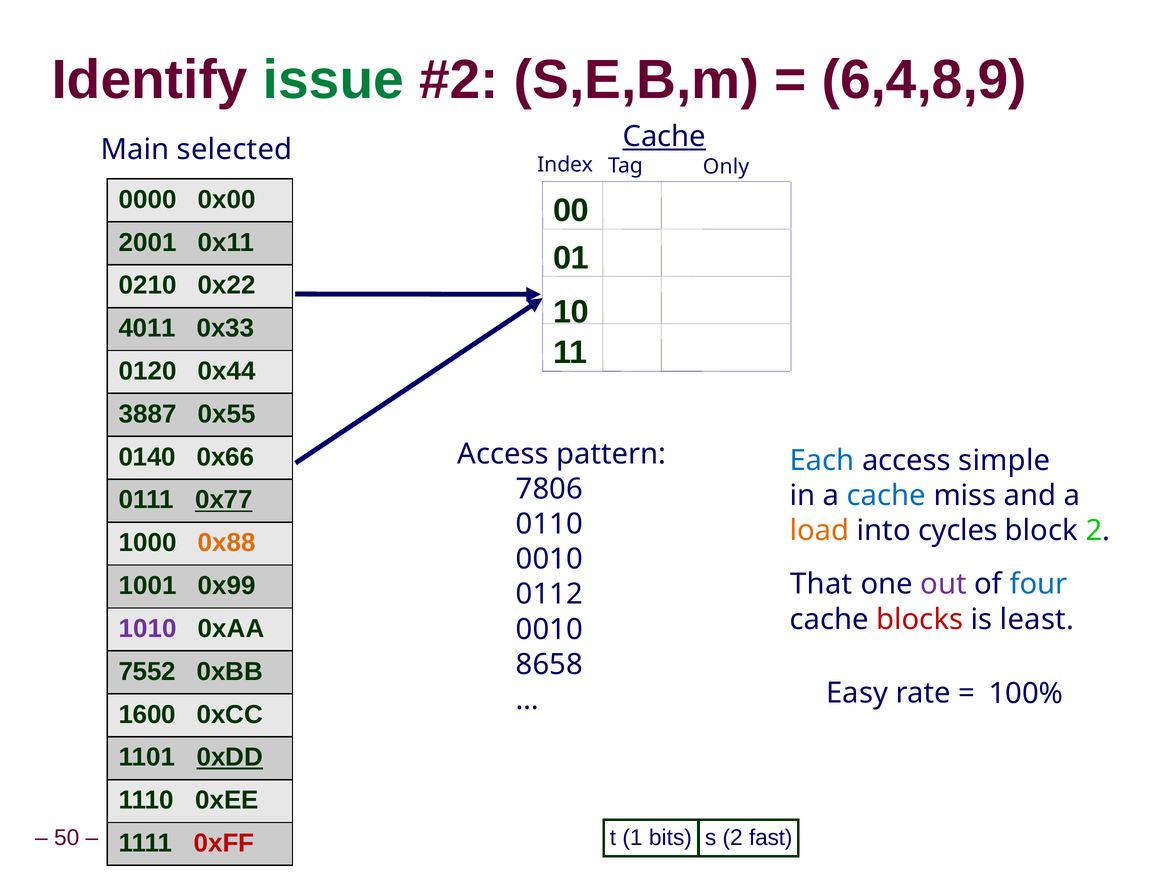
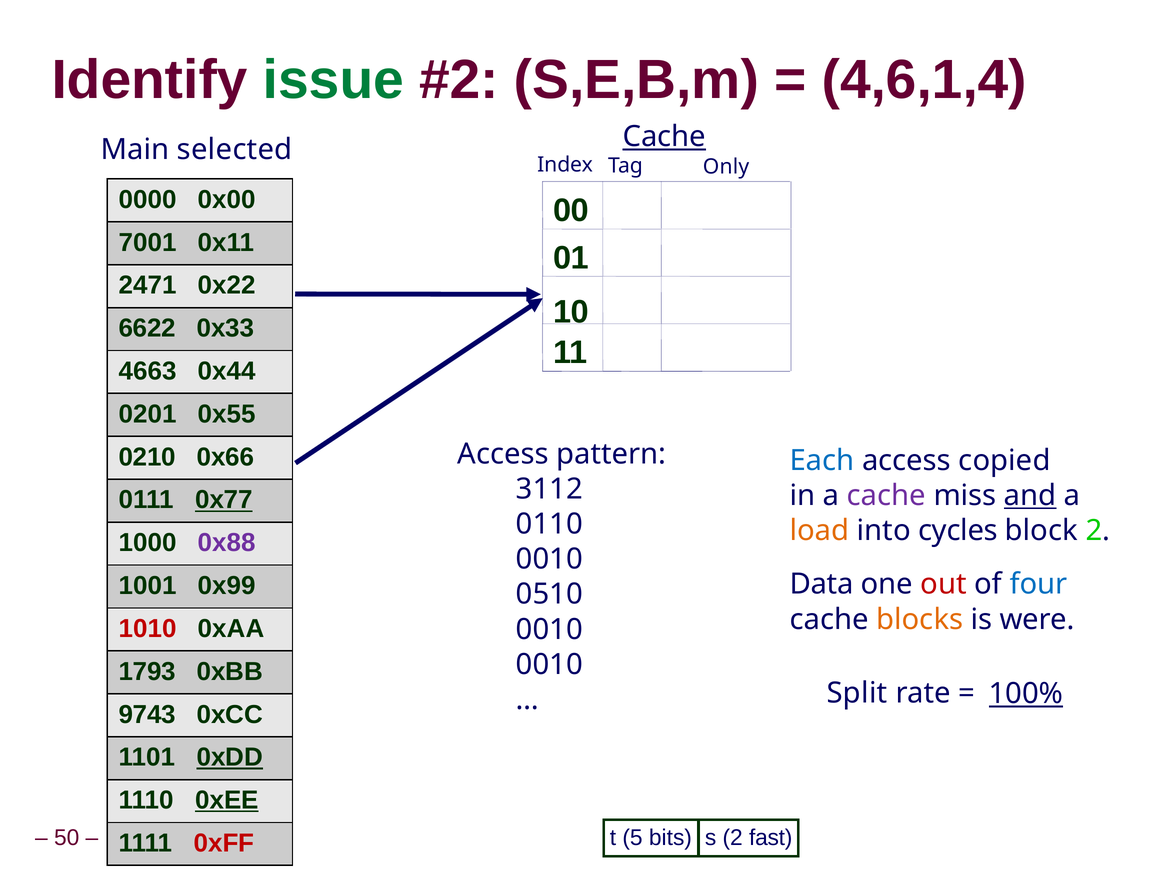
6,4,8,9: 6,4,8,9 -> 4,6,1,4
2001: 2001 -> 7001
0210: 0210 -> 2471
4011: 4011 -> 6622
0120: 0120 -> 4663
3887: 3887 -> 0201
0140: 0140 -> 0210
simple: simple -> copied
7806: 7806 -> 3112
cache at (886, 495) colour: blue -> purple
and underline: none -> present
0x88 colour: orange -> purple
That: That -> Data
out colour: purple -> red
0112: 0112 -> 0510
blocks colour: red -> orange
least: least -> were
1010 colour: purple -> red
8658 at (549, 664): 8658 -> 0010
7552: 7552 -> 1793
Easy: Easy -> Split
100% underline: none -> present
1600: 1600 -> 9743
0xEE underline: none -> present
1: 1 -> 5
